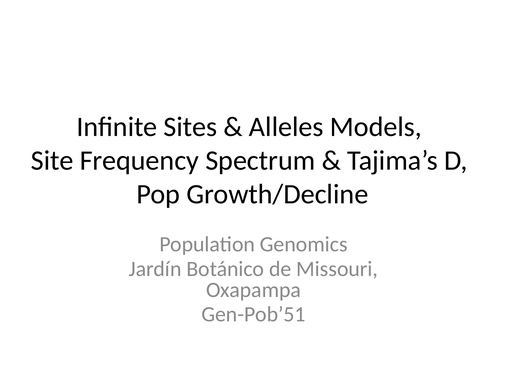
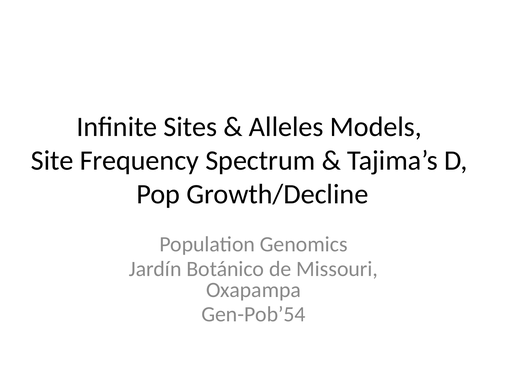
Gen-Pob’51: Gen-Pob’51 -> Gen-Pob’54
